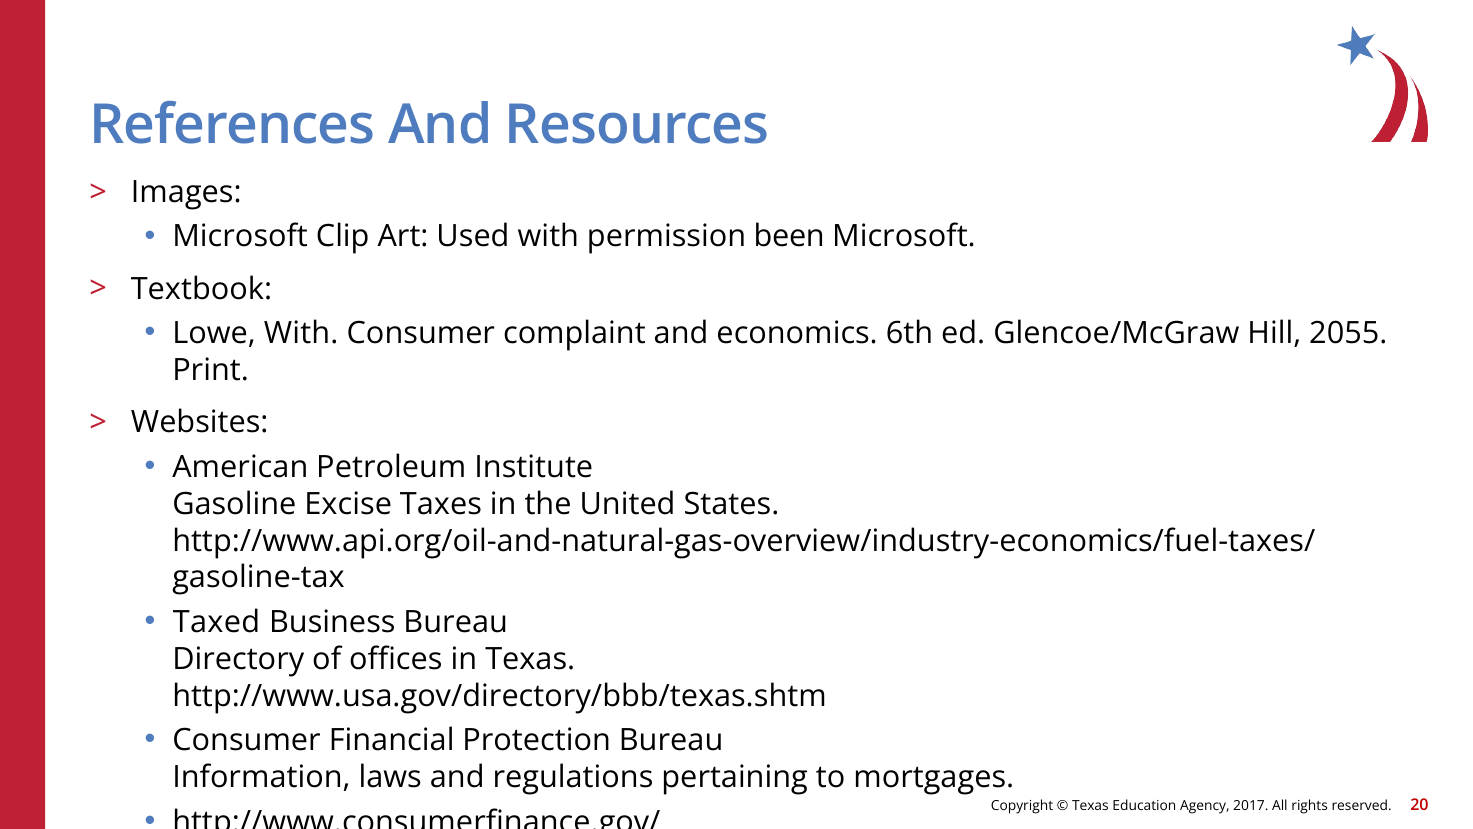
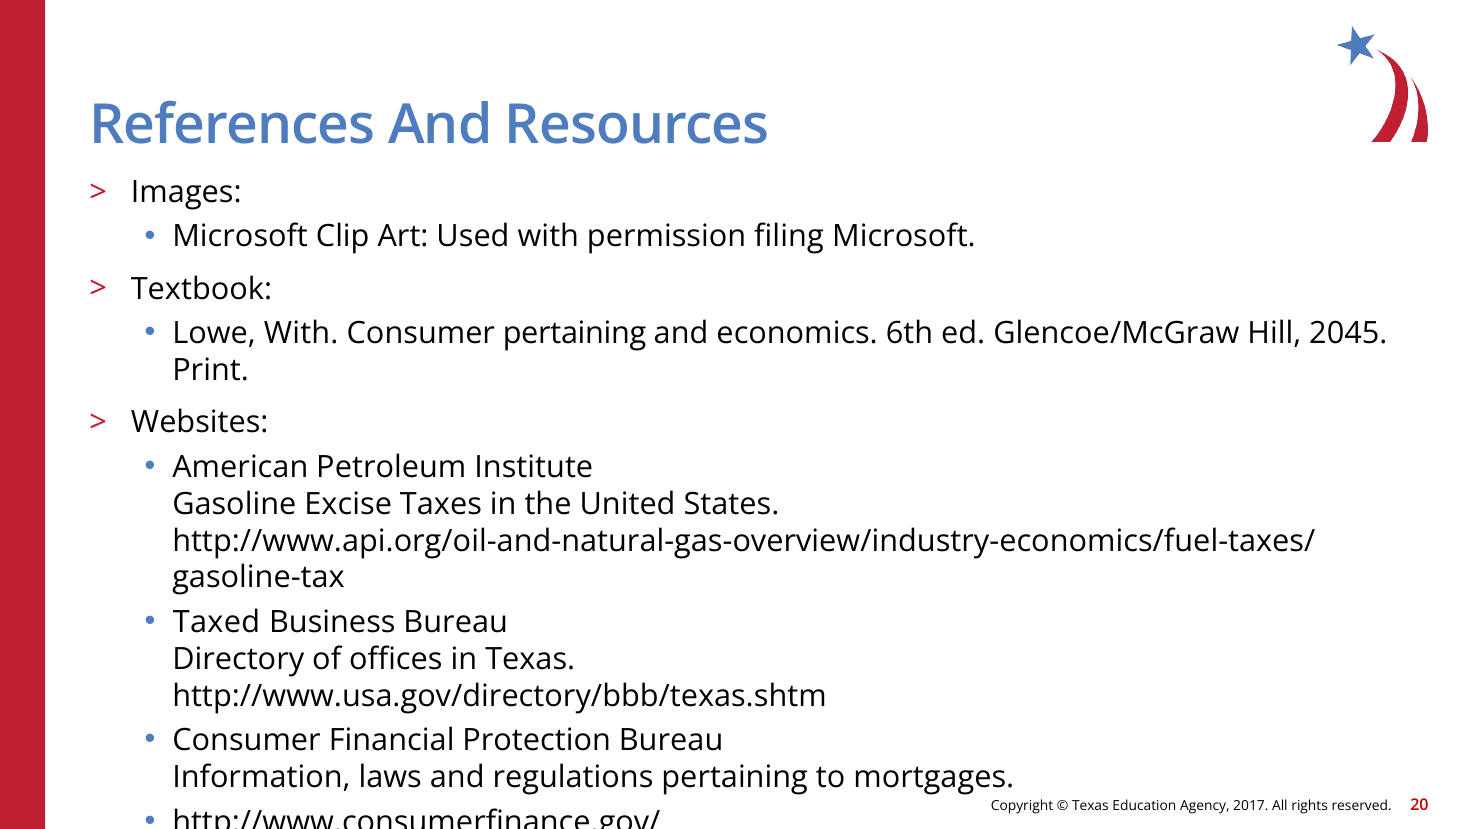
been: been -> filing
Consumer complaint: complaint -> pertaining
2055: 2055 -> 2045
